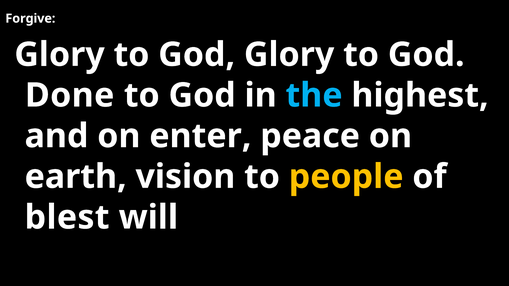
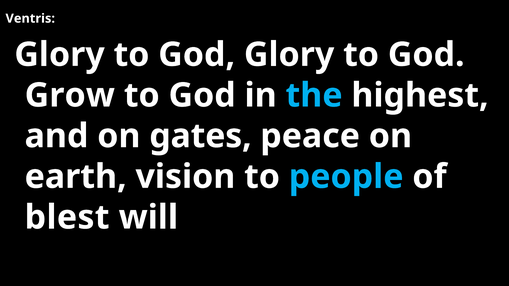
Forgive: Forgive -> Ventris
Done: Done -> Grow
enter: enter -> gates
people colour: yellow -> light blue
